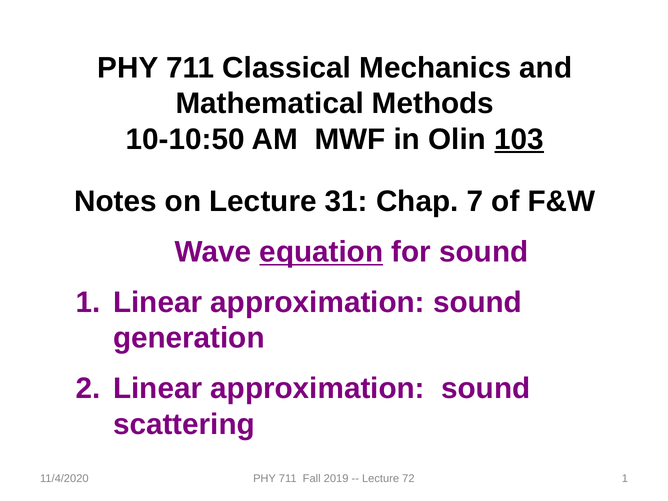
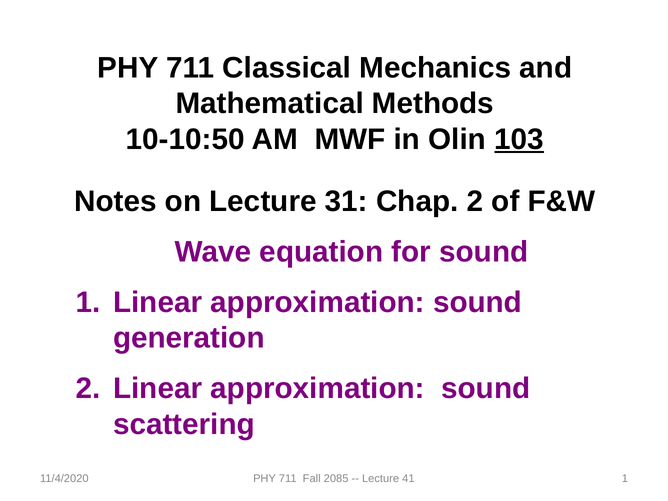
Chap 7: 7 -> 2
equation underline: present -> none
2019: 2019 -> 2085
72: 72 -> 41
